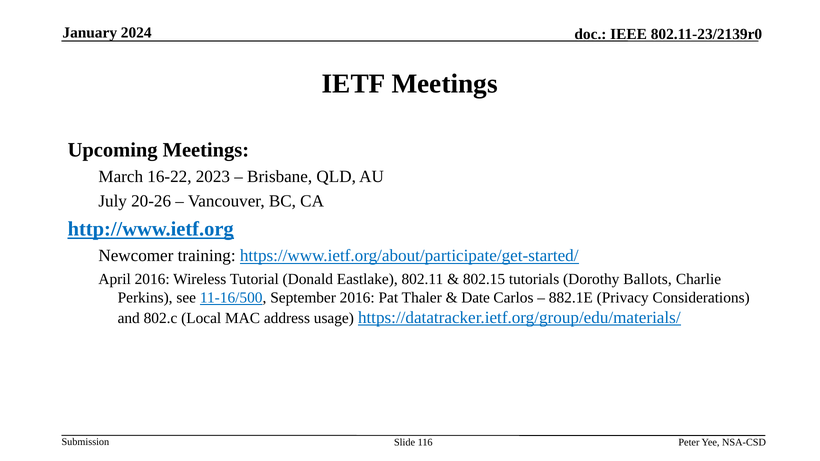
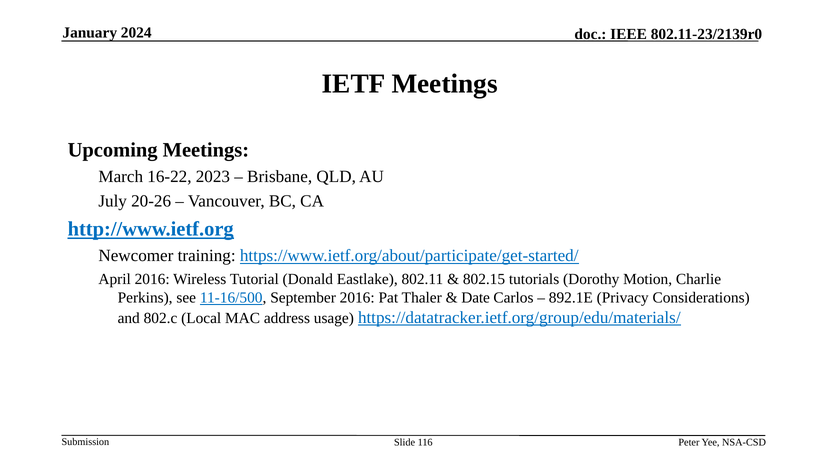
Ballots: Ballots -> Motion
882.1E: 882.1E -> 892.1E
